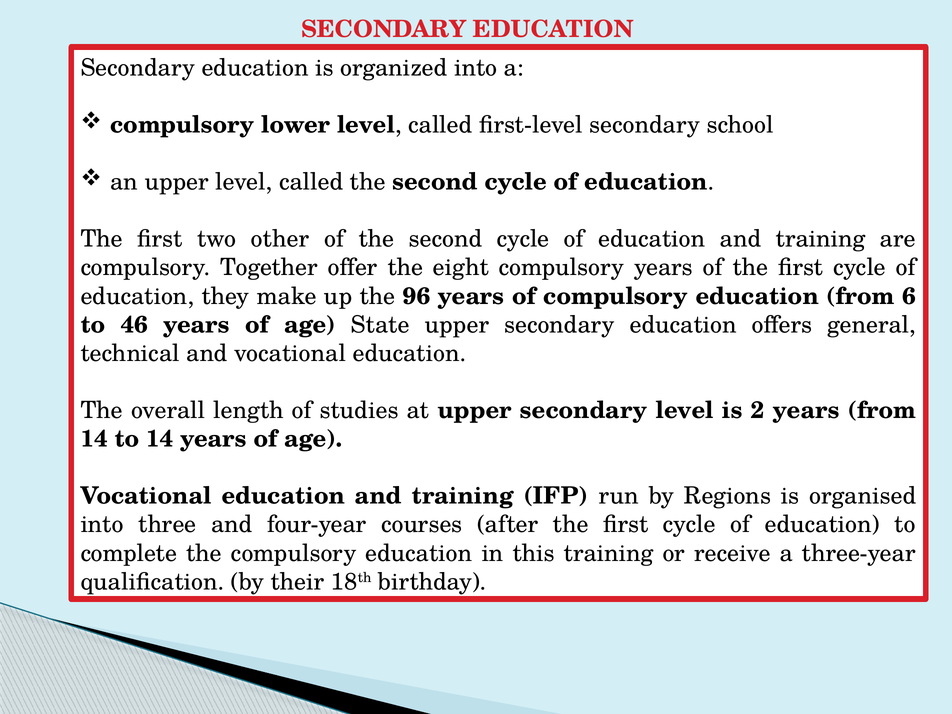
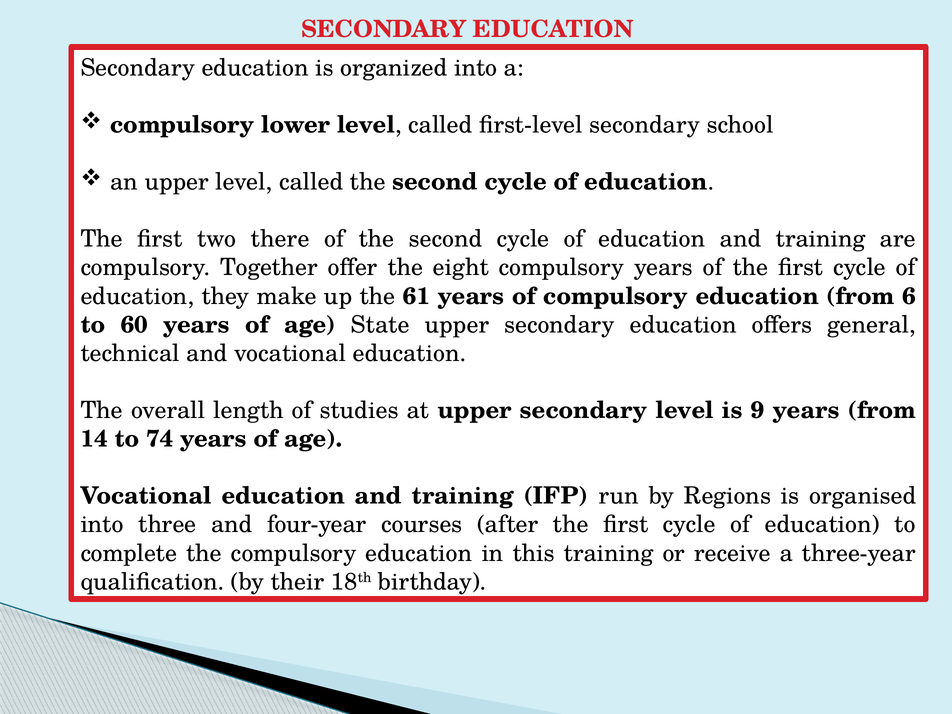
other: other -> there
96: 96 -> 61
46: 46 -> 60
2: 2 -> 9
to 14: 14 -> 74
